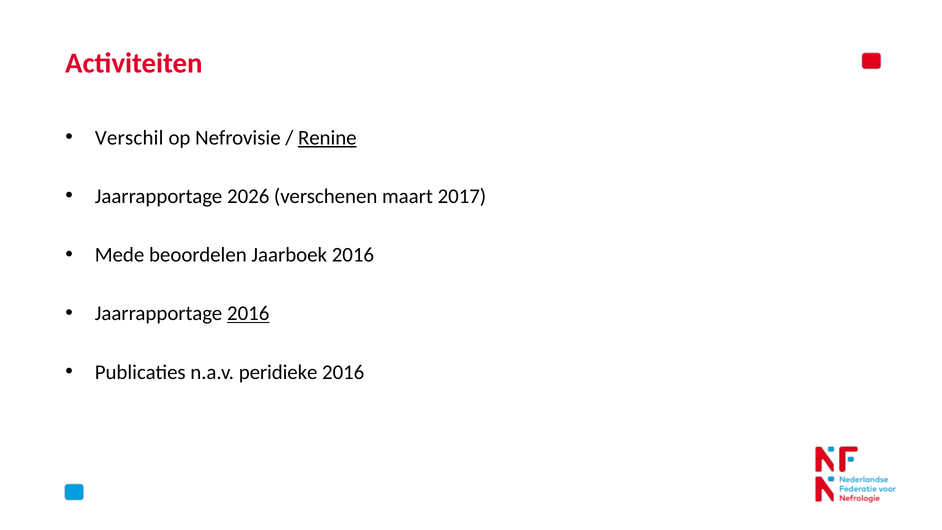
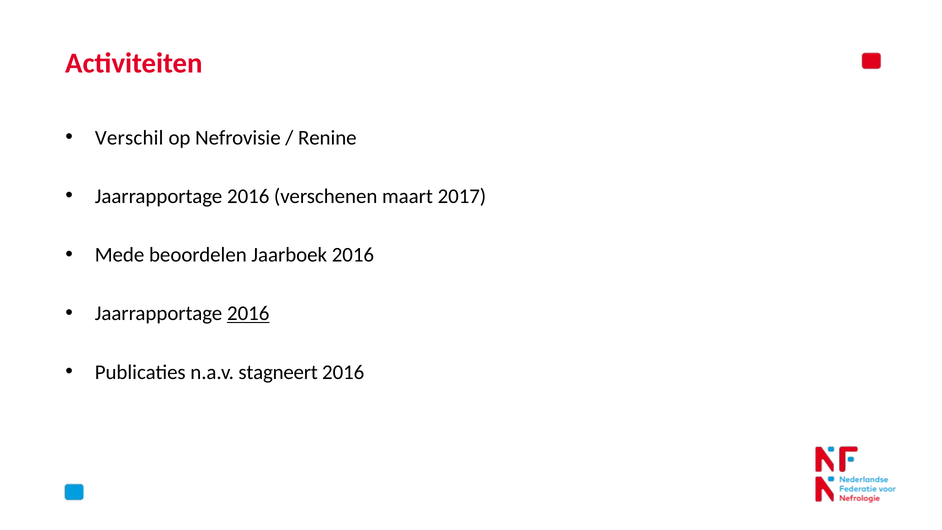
Renine underline: present -> none
2026 at (248, 196): 2026 -> 2016
peridieke: peridieke -> stagneert
